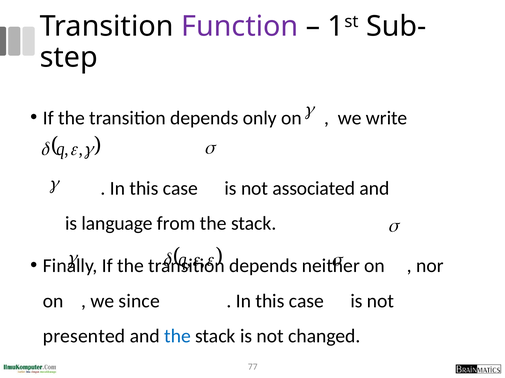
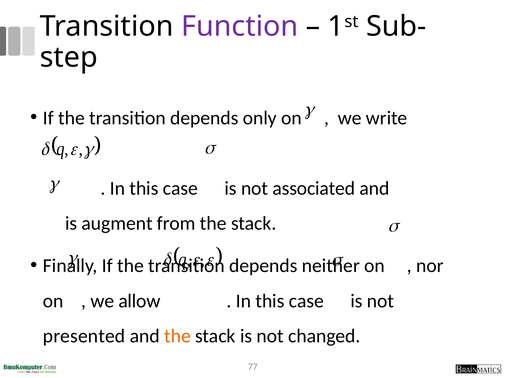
language: language -> augment
since: since -> allow
the at (177, 337) colour: blue -> orange
